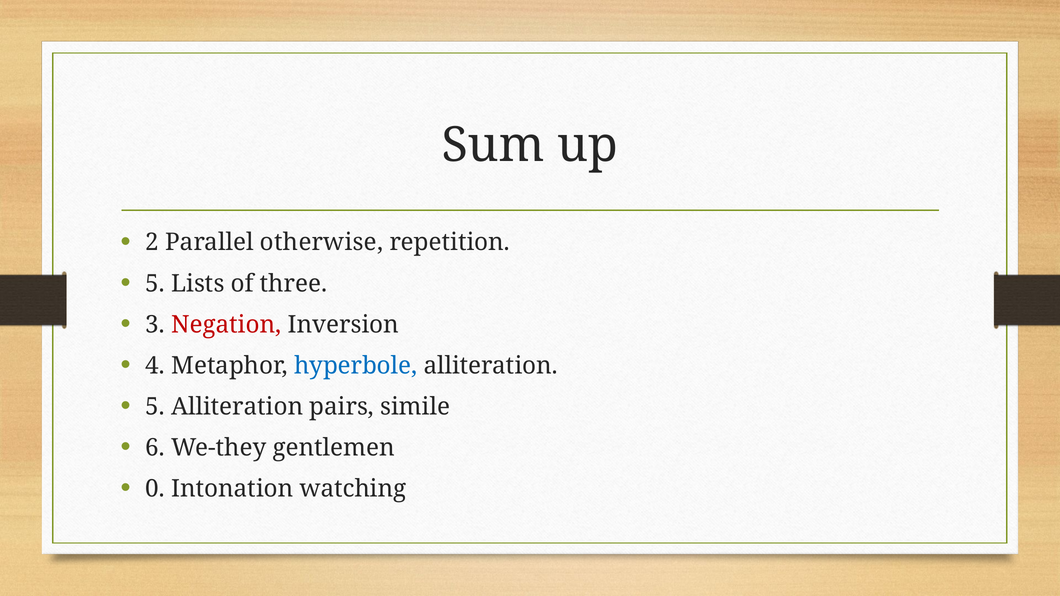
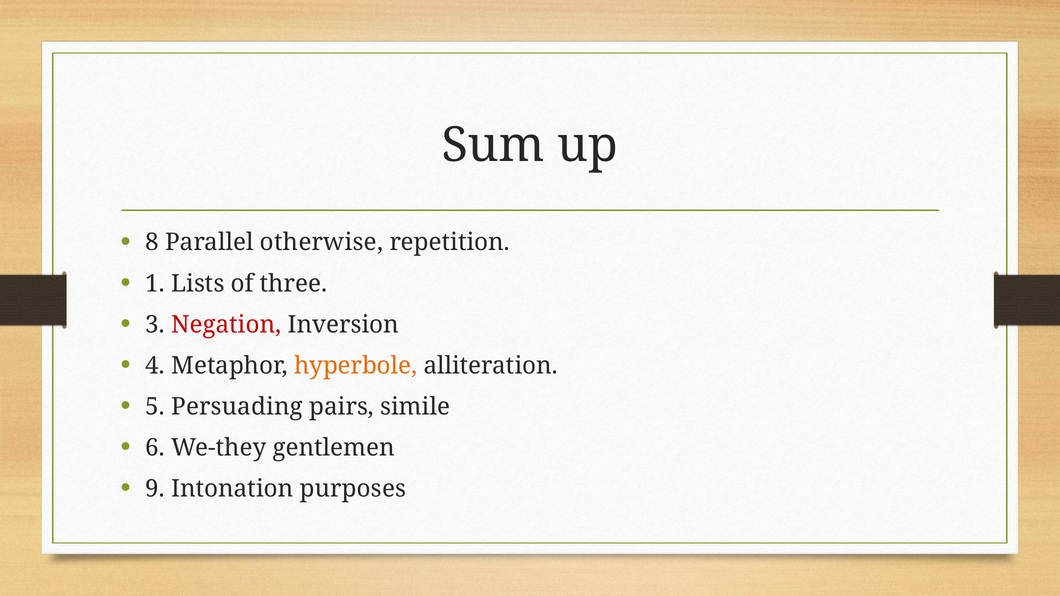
2: 2 -> 8
5 at (155, 284): 5 -> 1
hyperbole colour: blue -> orange
5 Alliteration: Alliteration -> Persuading
0: 0 -> 9
watching: watching -> purposes
